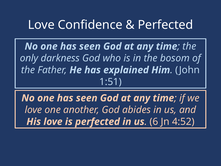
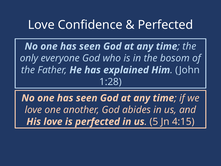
darkness: darkness -> everyone
1:51: 1:51 -> 1:28
6: 6 -> 5
4:52: 4:52 -> 4:15
